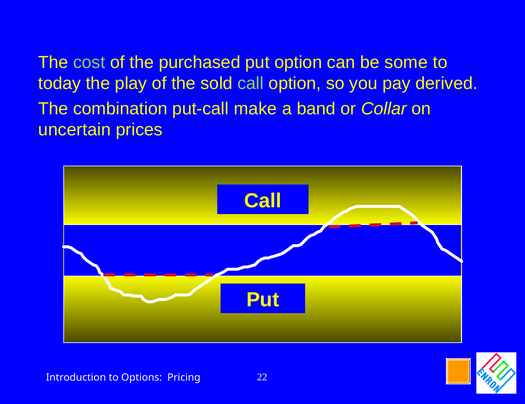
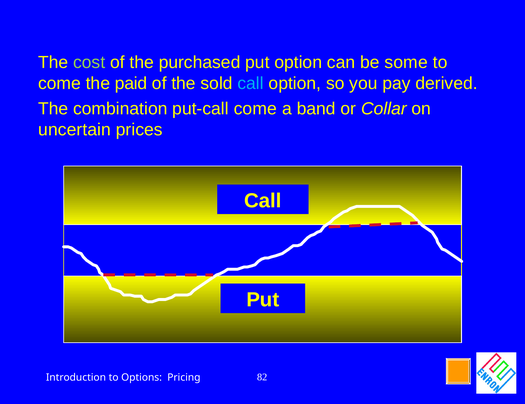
today at (60, 84): today -> come
play: play -> paid
call at (251, 84) colour: light green -> light blue
put-call make: make -> come
22: 22 -> 82
